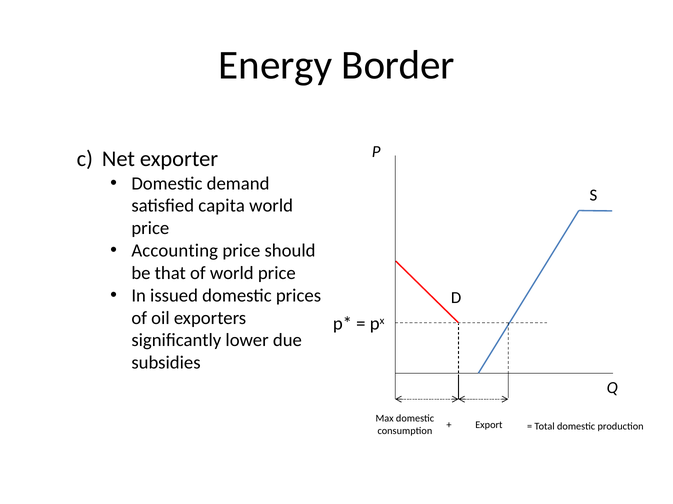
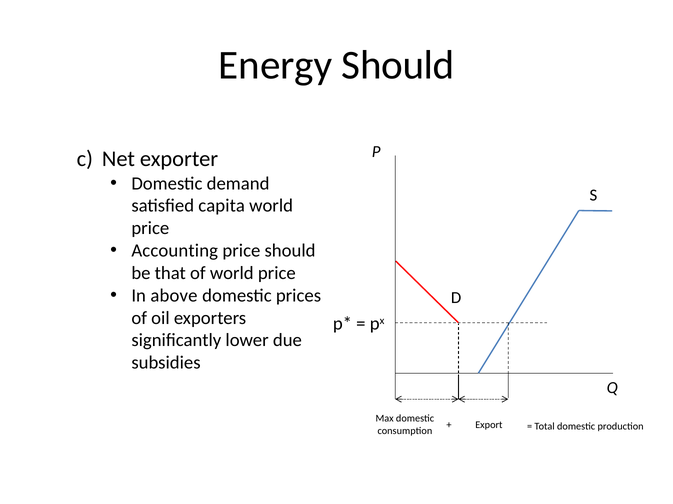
Energy Border: Border -> Should
issued: issued -> above
